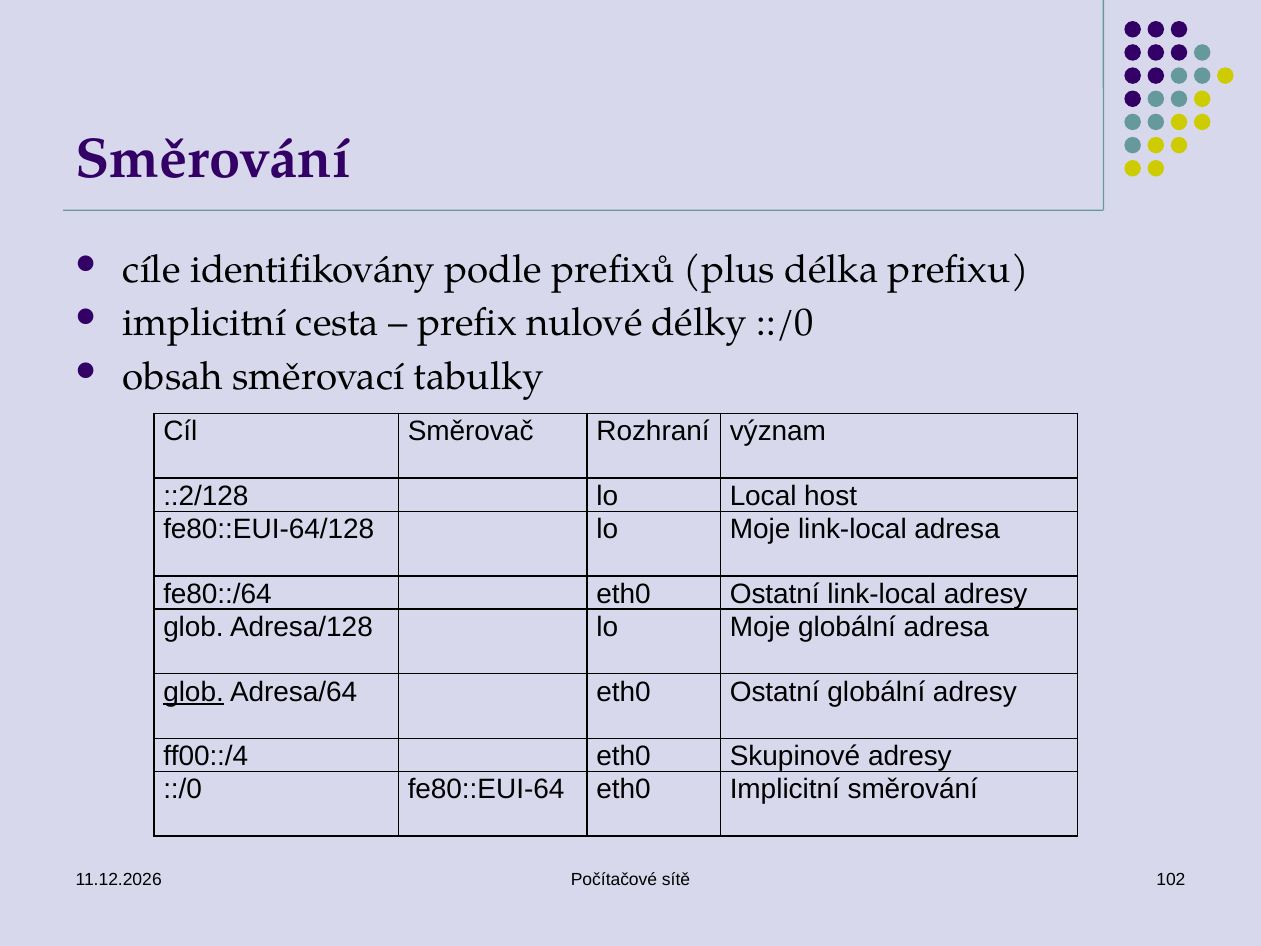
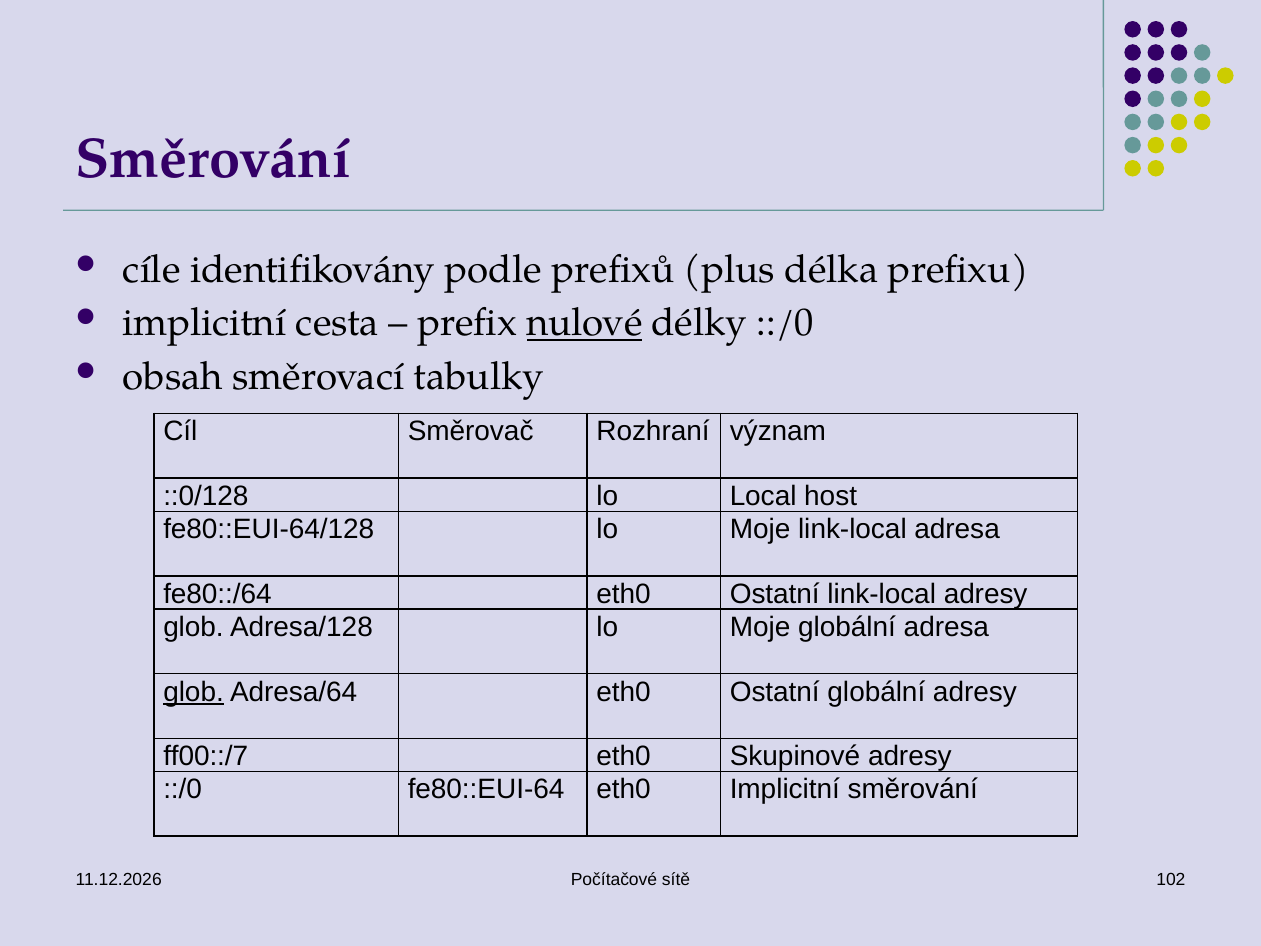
nulové underline: none -> present
::2/128: ::2/128 -> ::0/128
ff00::/4: ff00::/4 -> ff00::/7
